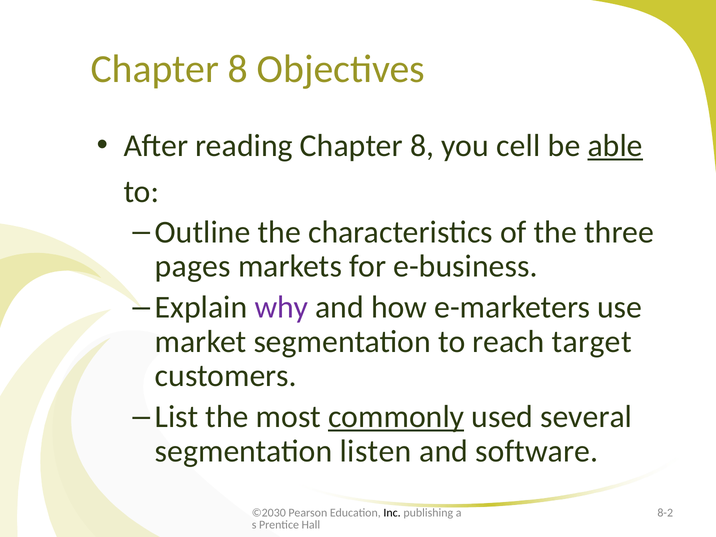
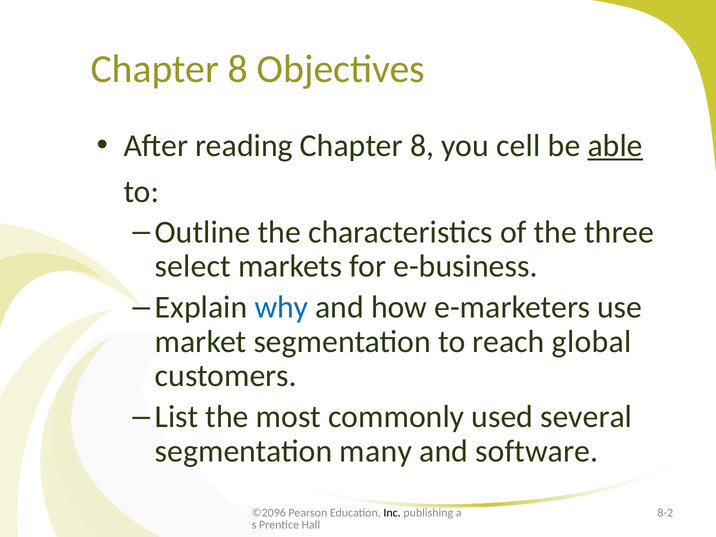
pages: pages -> select
why colour: purple -> blue
target: target -> global
commonly underline: present -> none
listen: listen -> many
©2030: ©2030 -> ©2096
